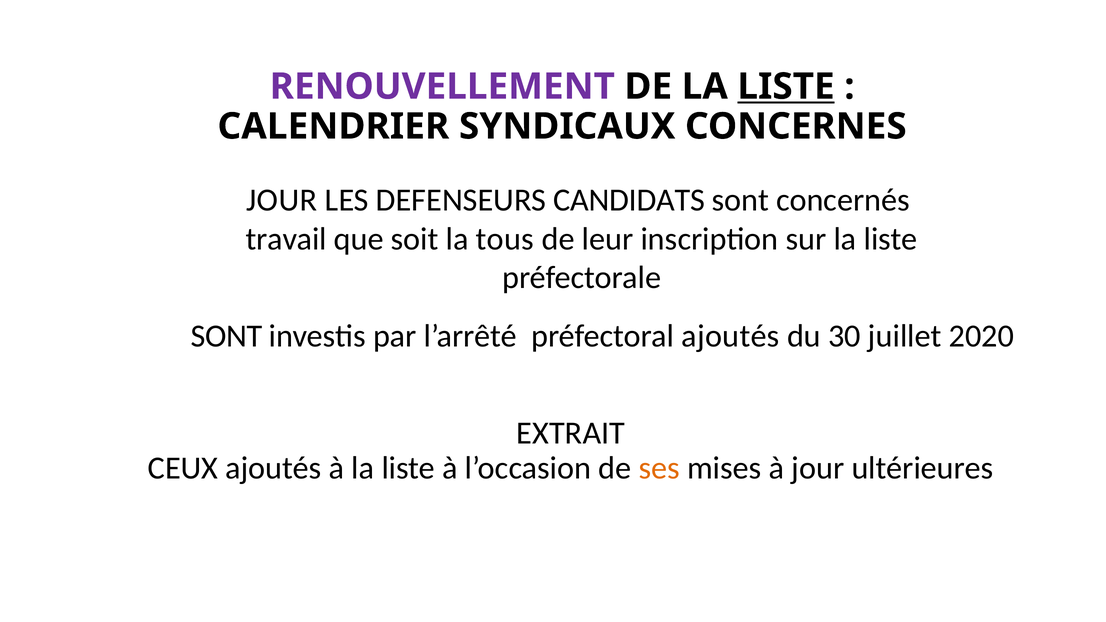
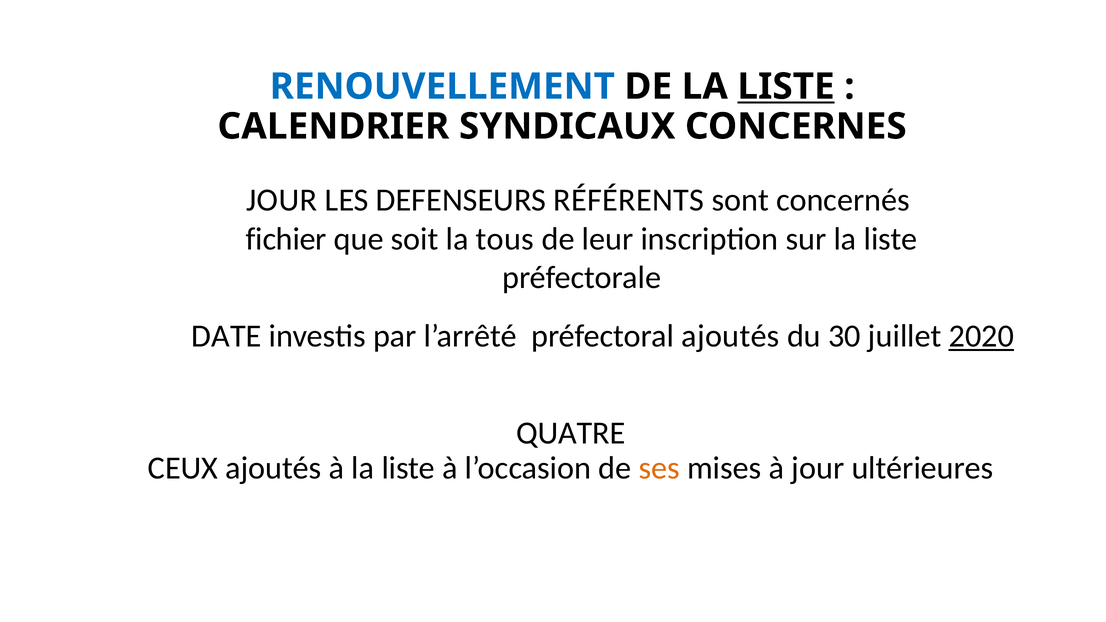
RENOUVELLEMENT colour: purple -> blue
CANDIDATS: CANDIDATS -> RÉFÉRENTS
travail: travail -> fichier
SONT at (227, 336): SONT -> DATE
2020 underline: none -> present
EXTRAIT: EXTRAIT -> QUATRE
